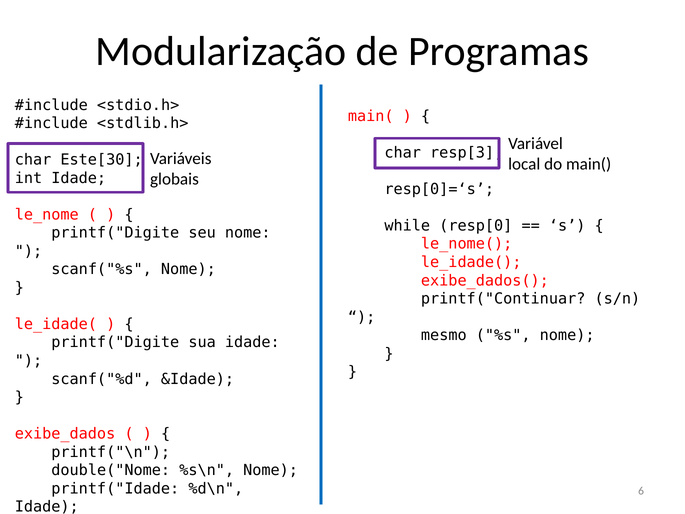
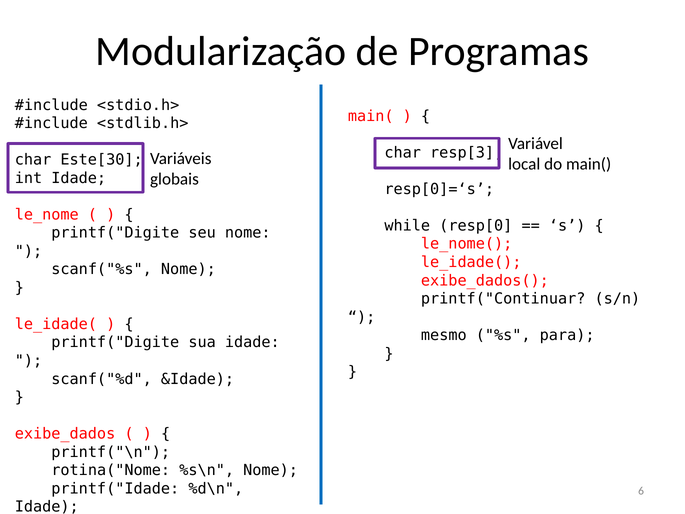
%s nome: nome -> para
double("Nome: double("Nome -> rotina("Nome
